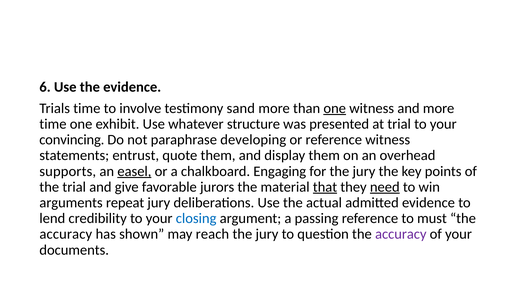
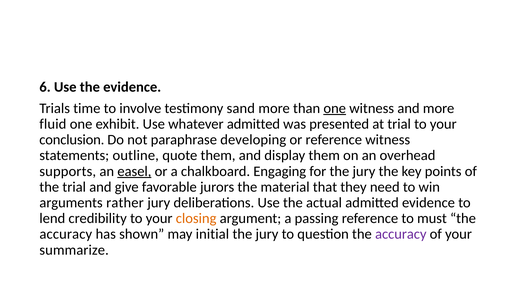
time at (53, 124): time -> fluid
whatever structure: structure -> admitted
convincing: convincing -> conclusion
entrust: entrust -> outline
that underline: present -> none
need underline: present -> none
repeat: repeat -> rather
closing colour: blue -> orange
reach: reach -> initial
documents: documents -> summarize
